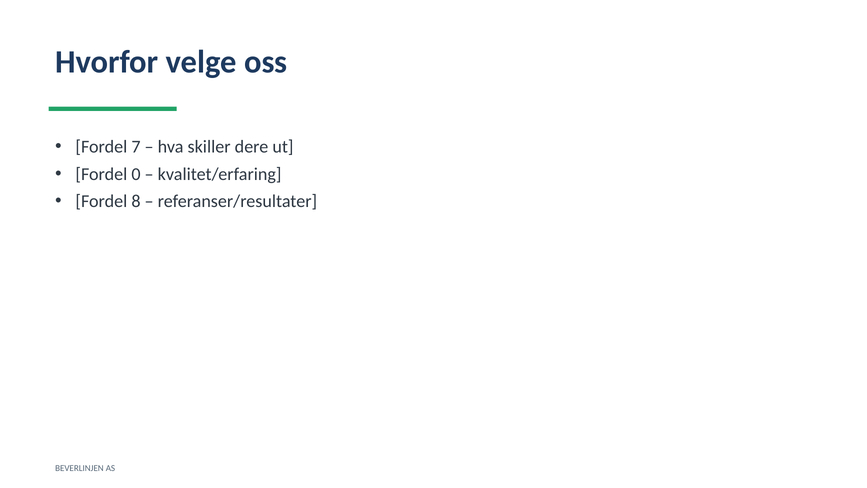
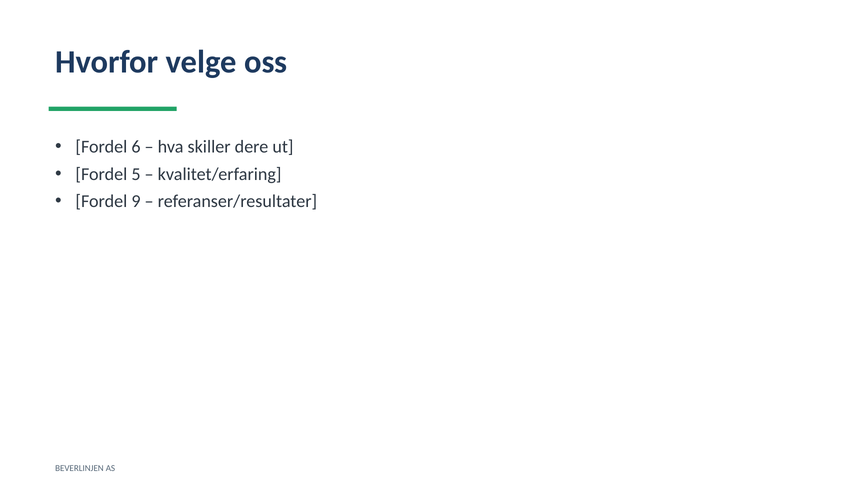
7: 7 -> 6
0: 0 -> 5
8: 8 -> 9
